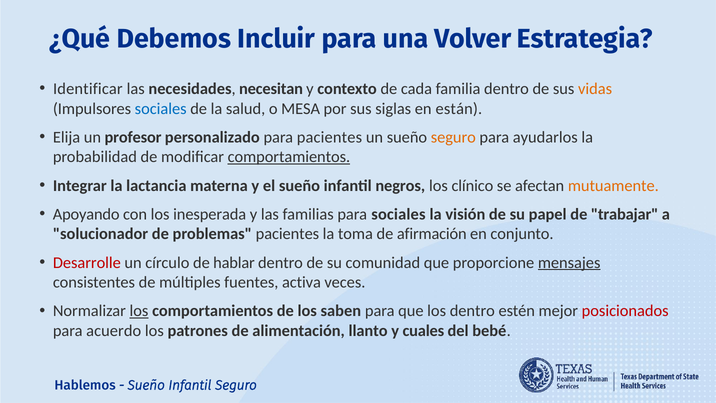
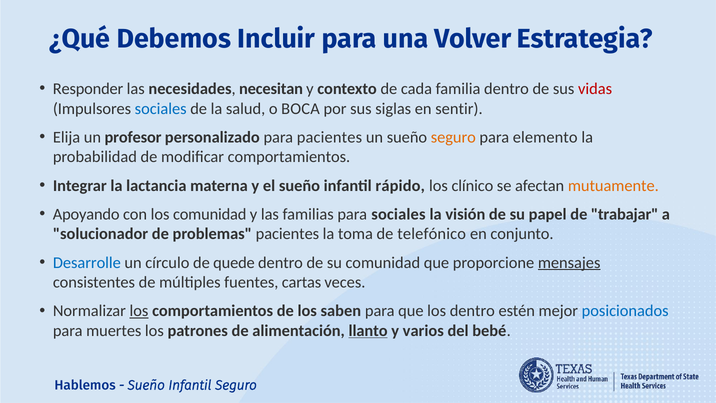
Identificar: Identificar -> Responder
vidas colour: orange -> red
MESA: MESA -> BOCA
están: están -> sentir
ayudarlos: ayudarlos -> elemento
comportamientos at (289, 157) underline: present -> none
negros: negros -> rápido
los inesperada: inesperada -> comunidad
afirmación: afirmación -> telefónico
Desarrolle colour: red -> blue
hablar: hablar -> quede
activa: activa -> cartas
posicionados colour: red -> blue
acuerdo: acuerdo -> muertes
llanto underline: none -> present
cuales: cuales -> varios
